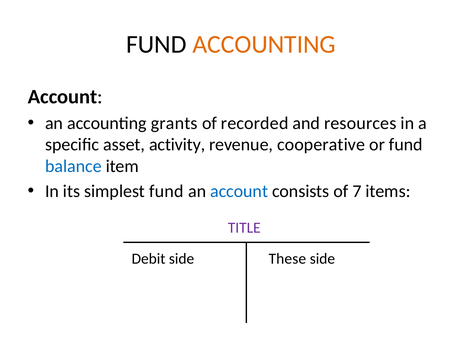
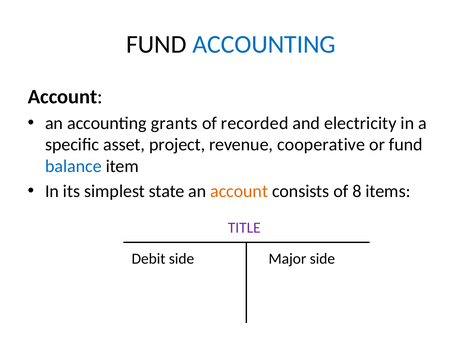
ACCOUNTING at (264, 45) colour: orange -> blue
resources: resources -> electricity
activity: activity -> project
simplest fund: fund -> state
account at (239, 192) colour: blue -> orange
7: 7 -> 8
These: These -> Major
